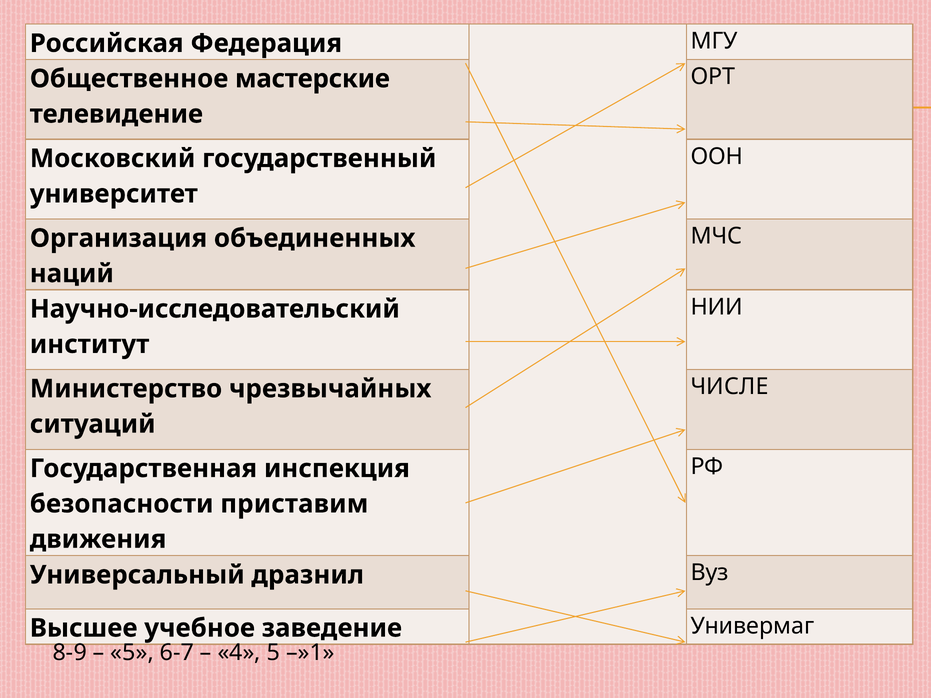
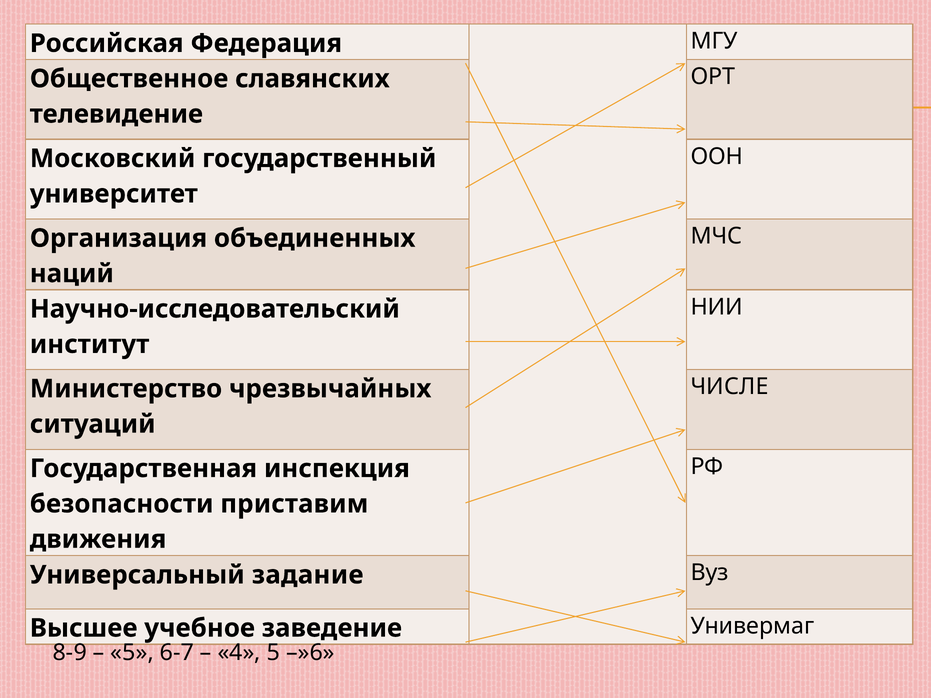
мастерские: мастерские -> славянских
дразнил: дразнил -> задание
–»1: –»1 -> –»6
